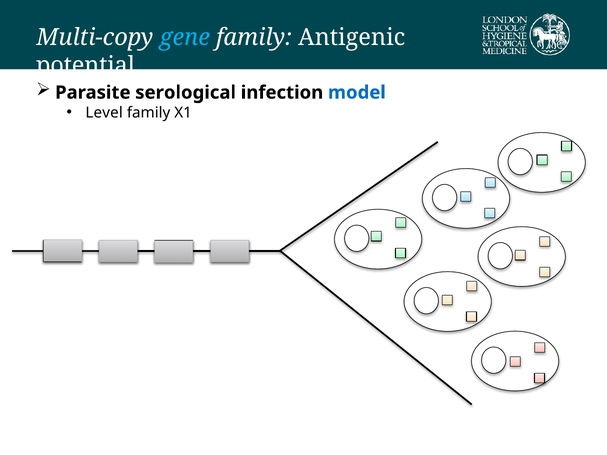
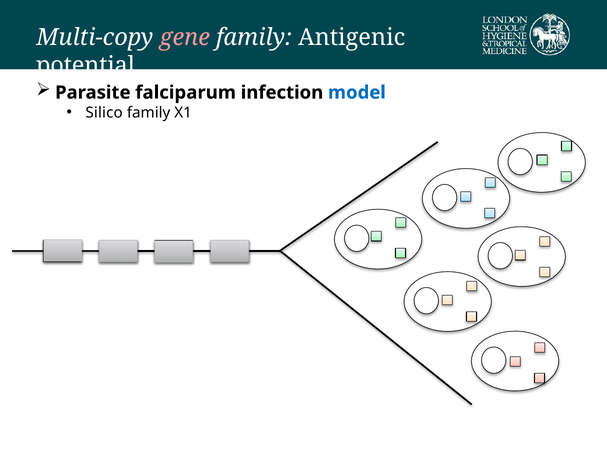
gene colour: light blue -> pink
serological: serological -> falciparum
Level: Level -> Silico
